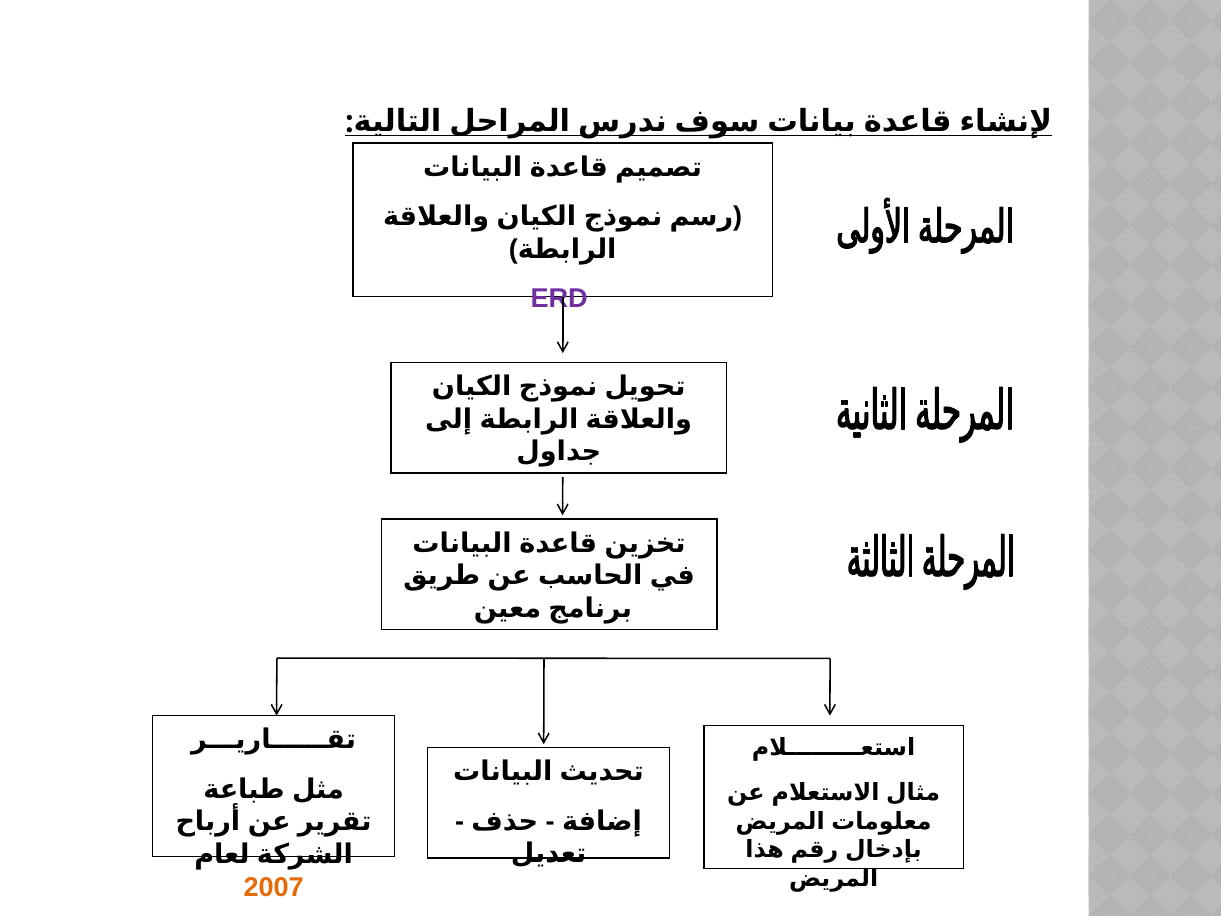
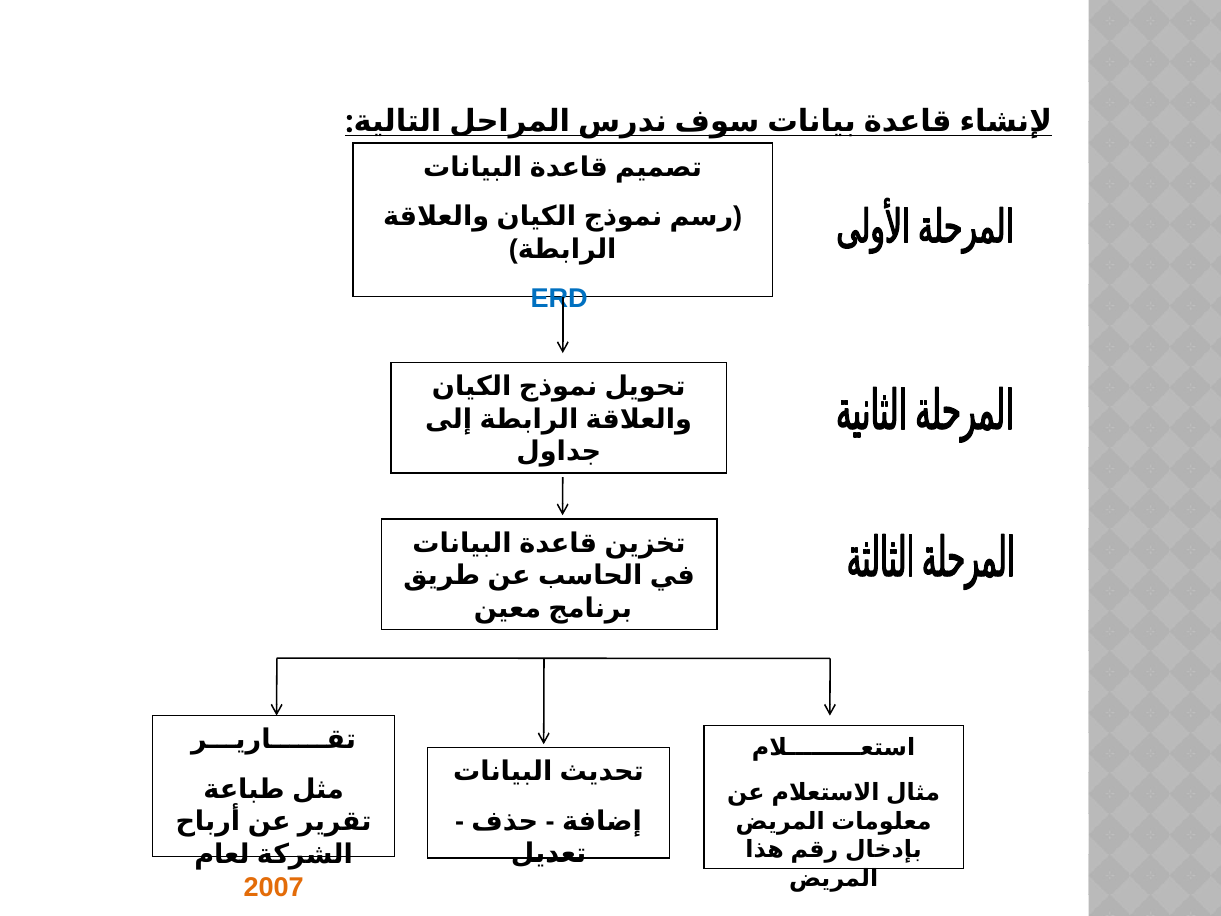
ERD colour: purple -> blue
